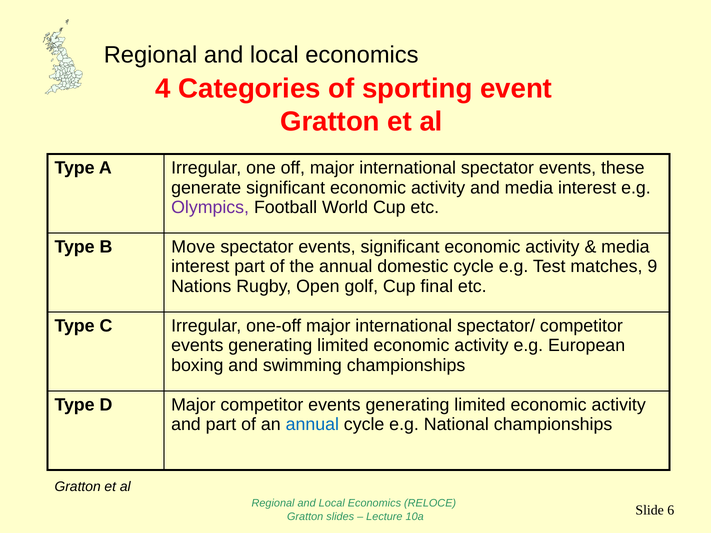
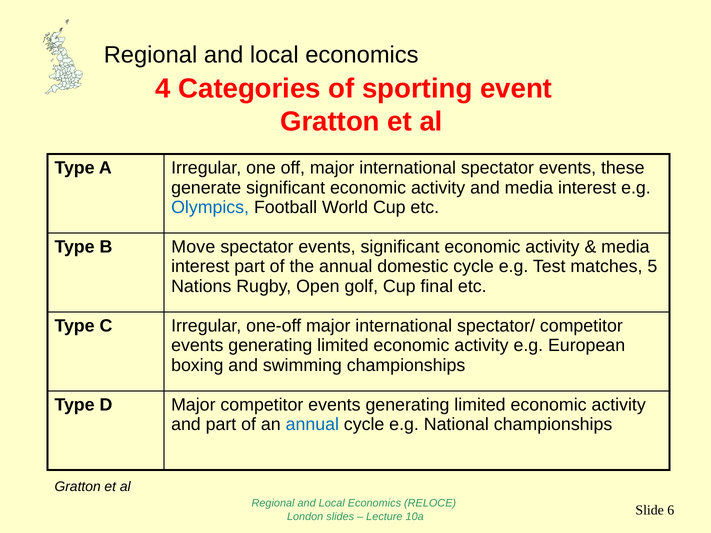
Olympics colour: purple -> blue
9: 9 -> 5
Gratton at (305, 517): Gratton -> London
